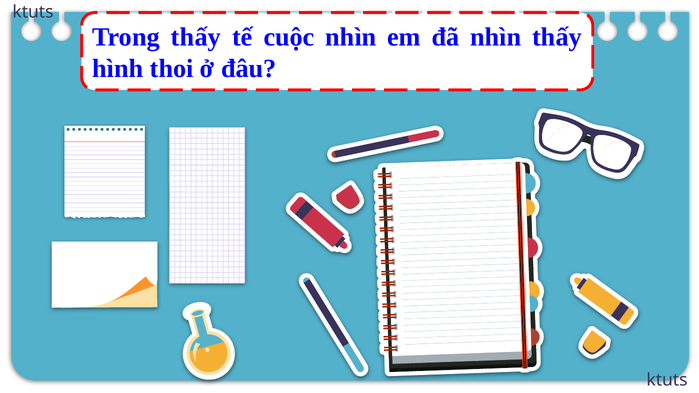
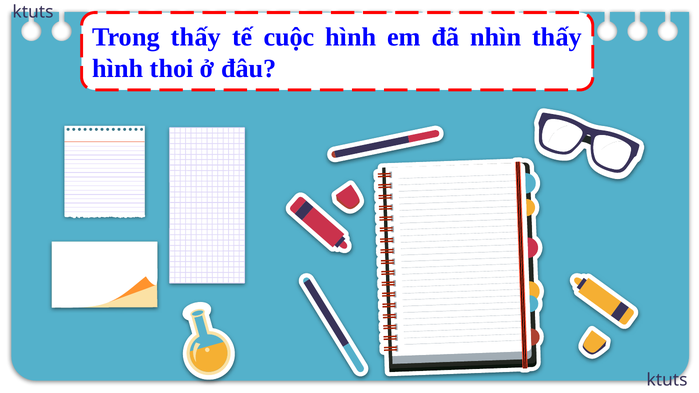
cuộc nhìn: nhìn -> hình
